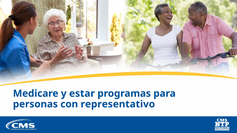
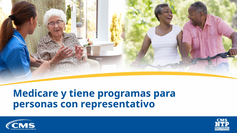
estar: estar -> tiene
